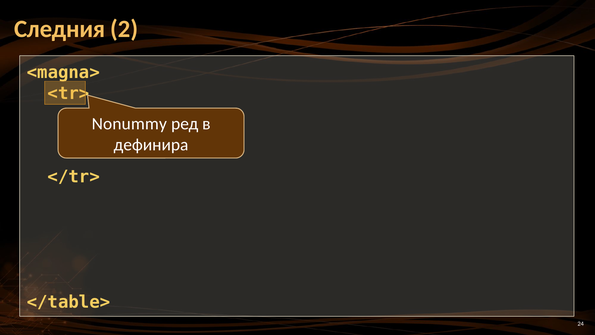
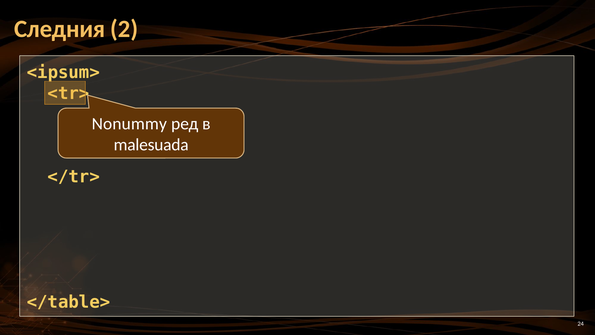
<magna>: <magna> -> <ipsum>
дефинира: дефинира -> malesuada
